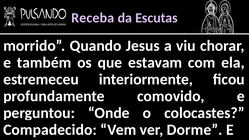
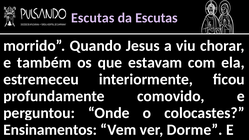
Receba at (93, 18): Receba -> Escutas
Compadecido: Compadecido -> Ensinamentos
